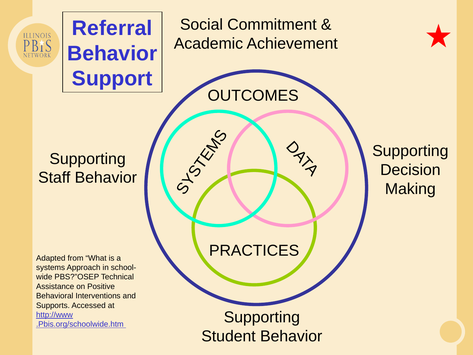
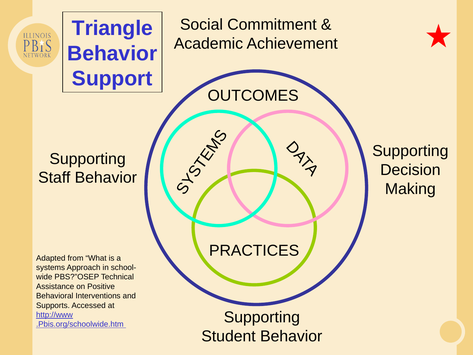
Referral: Referral -> Triangle
